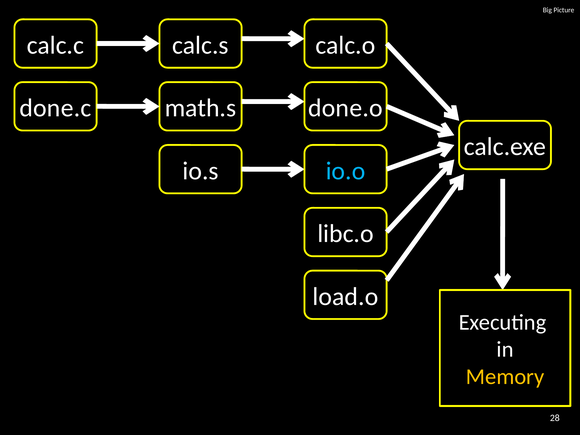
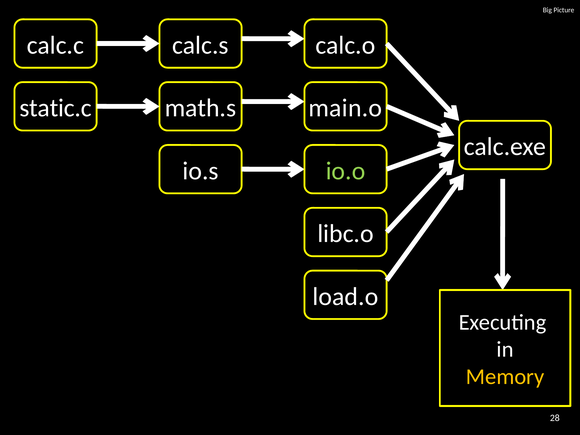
done.c: done.c -> static.c
done.o: done.o -> main.o
io.o colour: light blue -> light green
